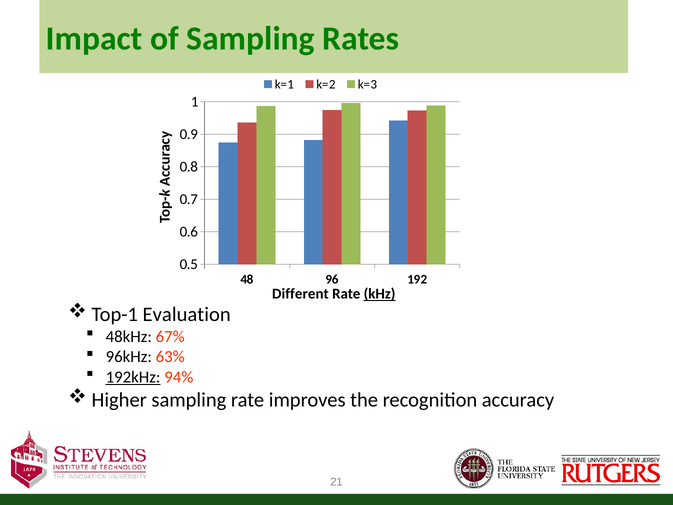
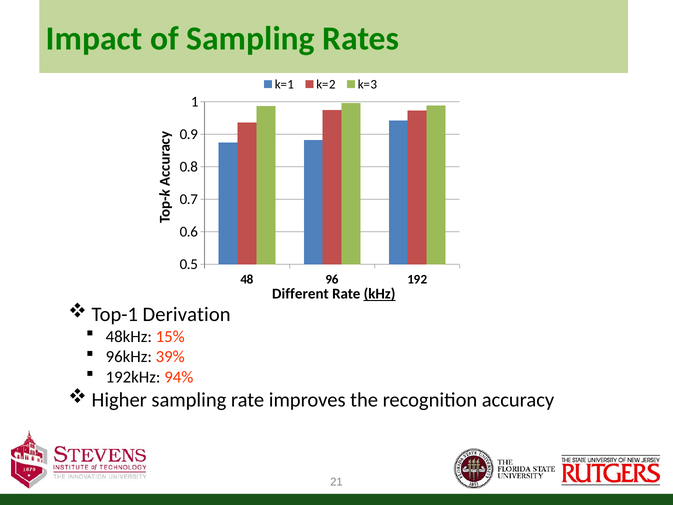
Evaluation: Evaluation -> Derivation
67%: 67% -> 15%
63%: 63% -> 39%
192kHz underline: present -> none
